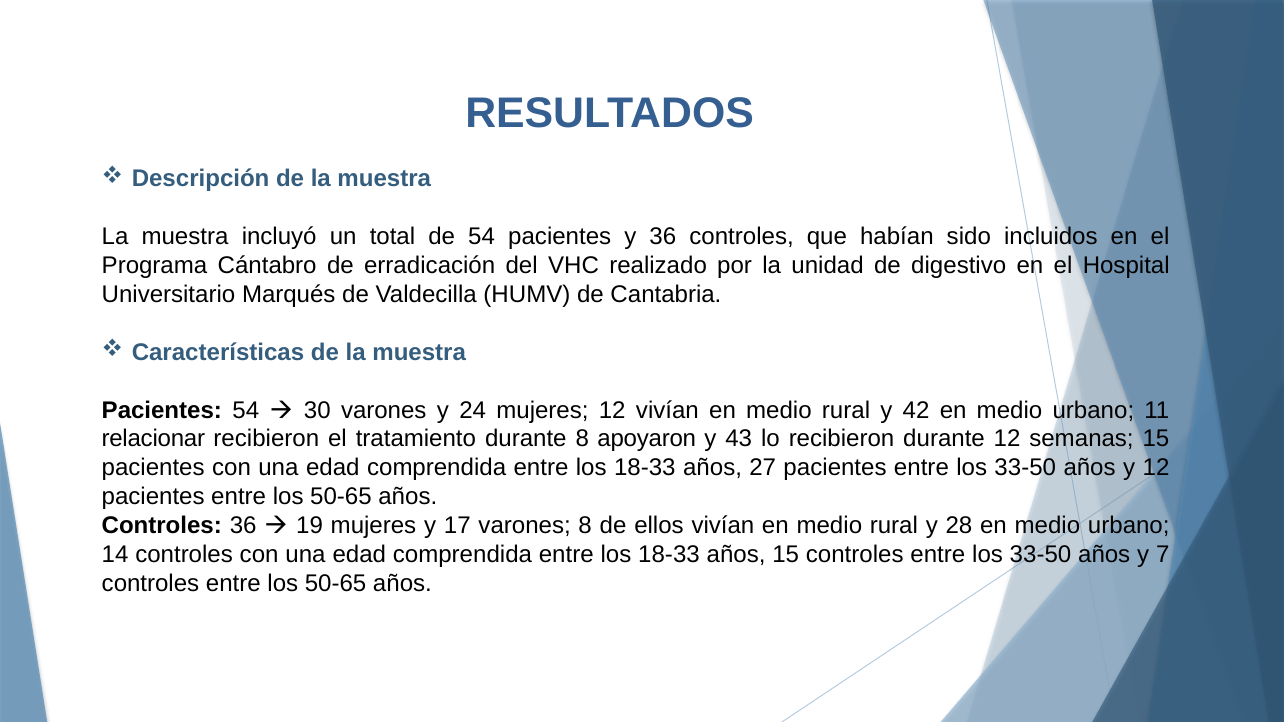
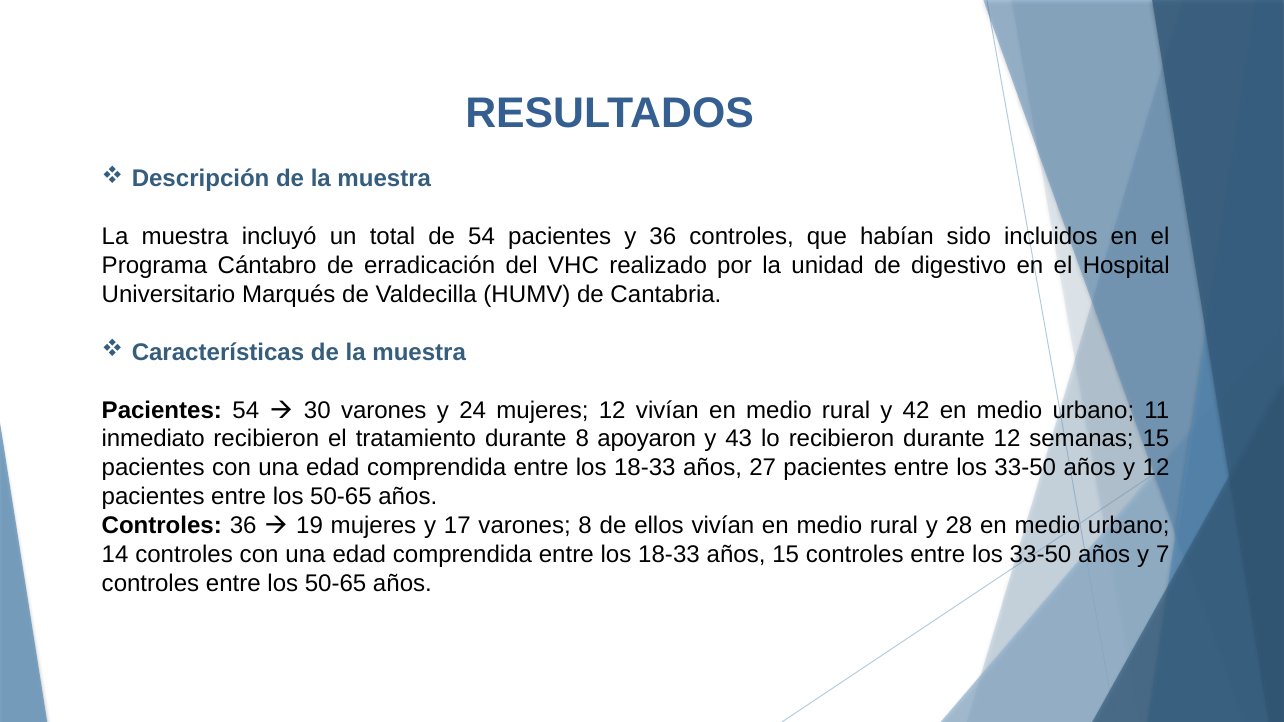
relacionar: relacionar -> inmediato
